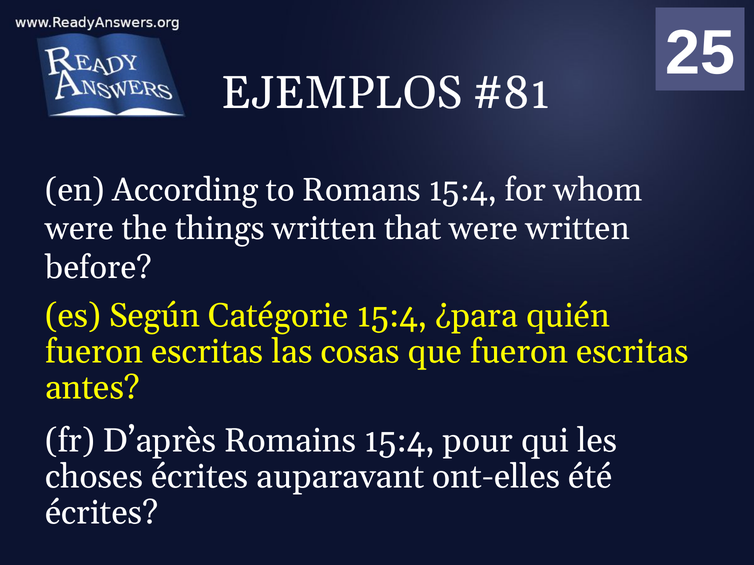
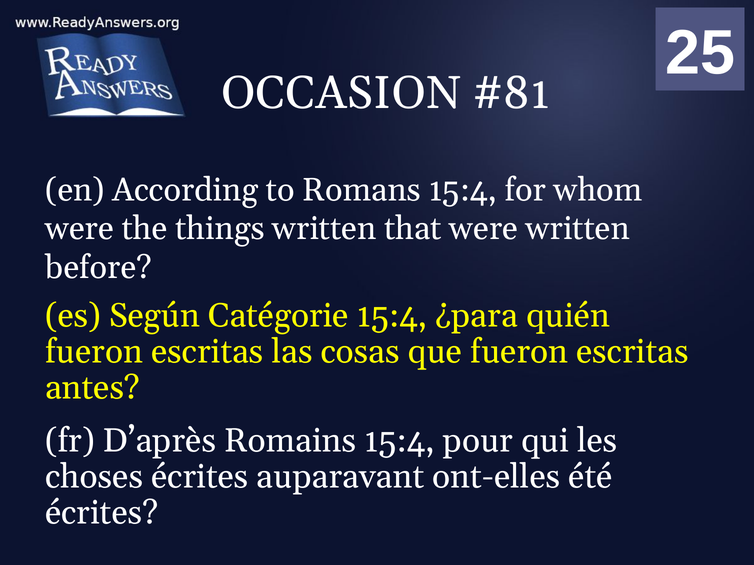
EJEMPLOS: EJEMPLOS -> OCCASION
